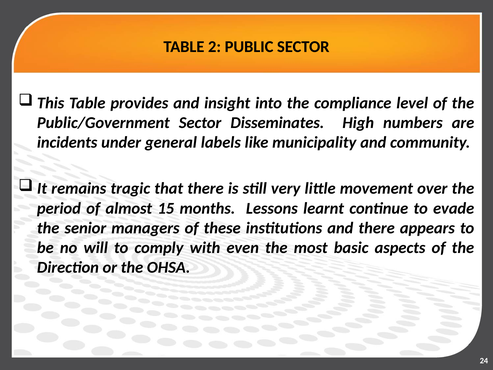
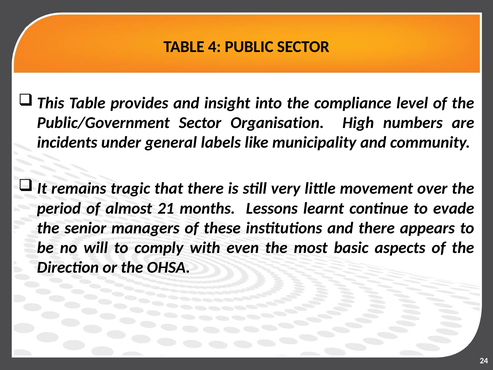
2: 2 -> 4
Disseminates: Disseminates -> Organisation
15: 15 -> 21
